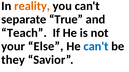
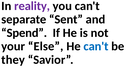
reality colour: orange -> purple
True: True -> Sent
Teach: Teach -> Spend
